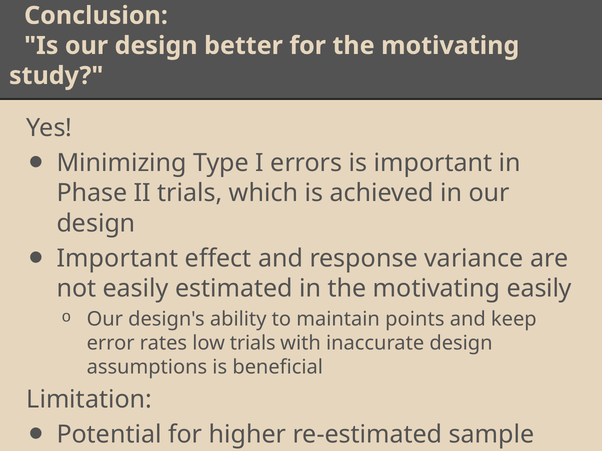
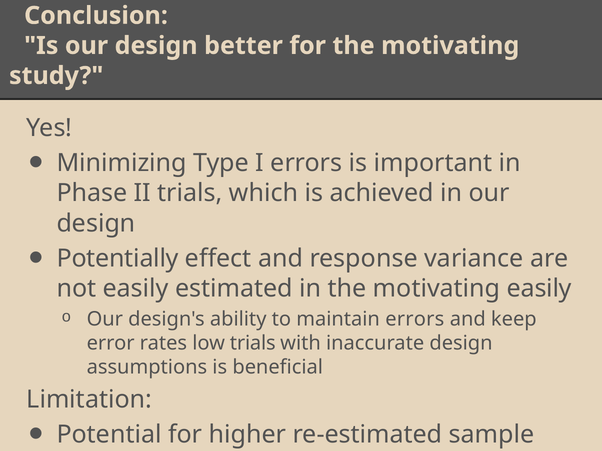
Important at (117, 259): Important -> Potentially
maintain points: points -> errors
